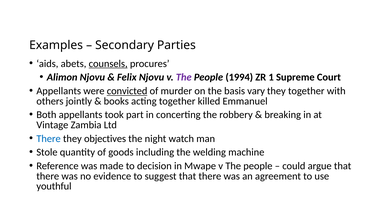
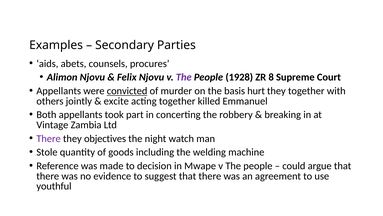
counsels underline: present -> none
1994: 1994 -> 1928
1: 1 -> 8
vary: vary -> hurt
books: books -> excite
There at (49, 138) colour: blue -> purple
